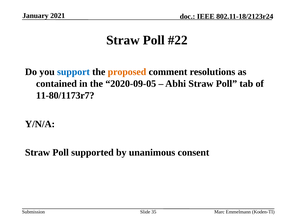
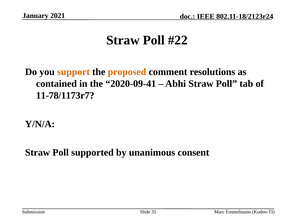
support colour: blue -> orange
2020-09-05: 2020-09-05 -> 2020-09-41
11-80/1173r7: 11-80/1173r7 -> 11-78/1173r7
